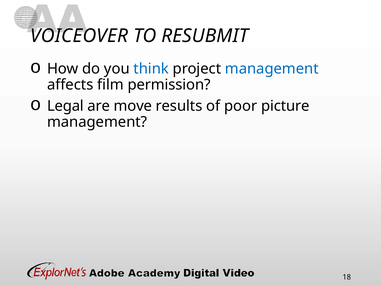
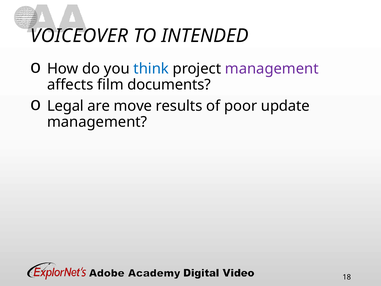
RESUBMIT: RESUBMIT -> INTENDED
management at (272, 69) colour: blue -> purple
permission: permission -> documents
picture: picture -> update
